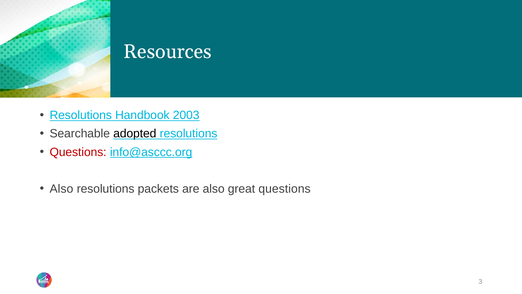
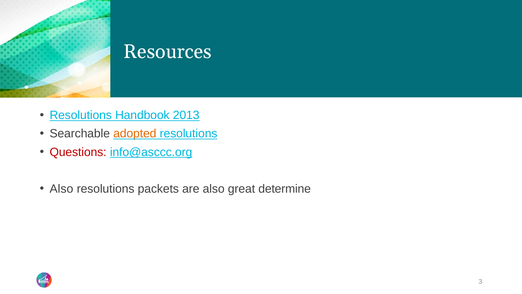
2003: 2003 -> 2013
adopted colour: black -> orange
great questions: questions -> determine
